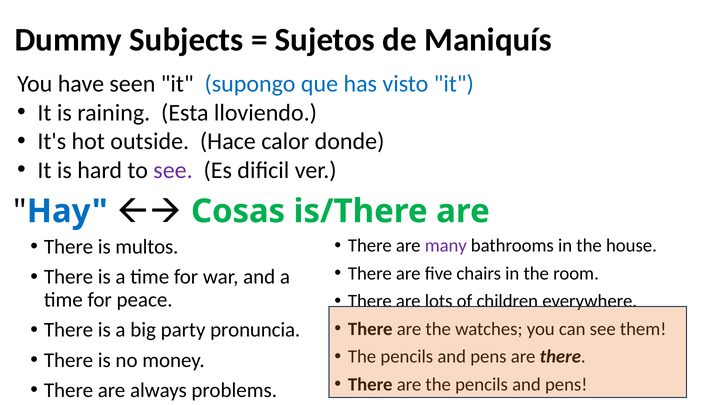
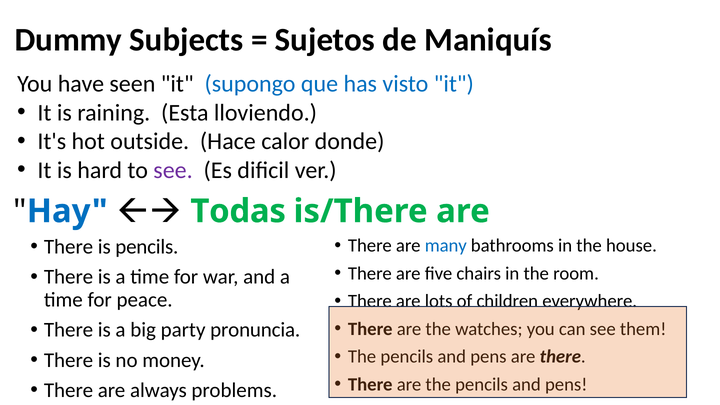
Cosas: Cosas -> Todas
many colour: purple -> blue
is multos: multos -> pencils
